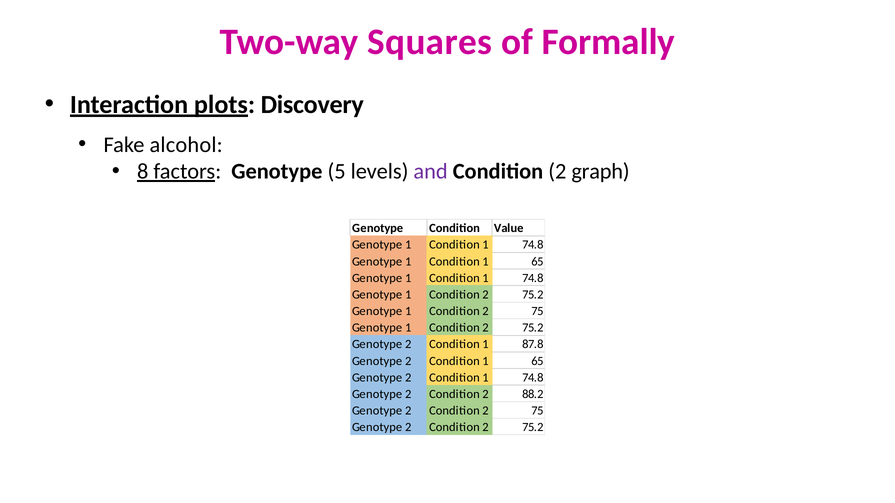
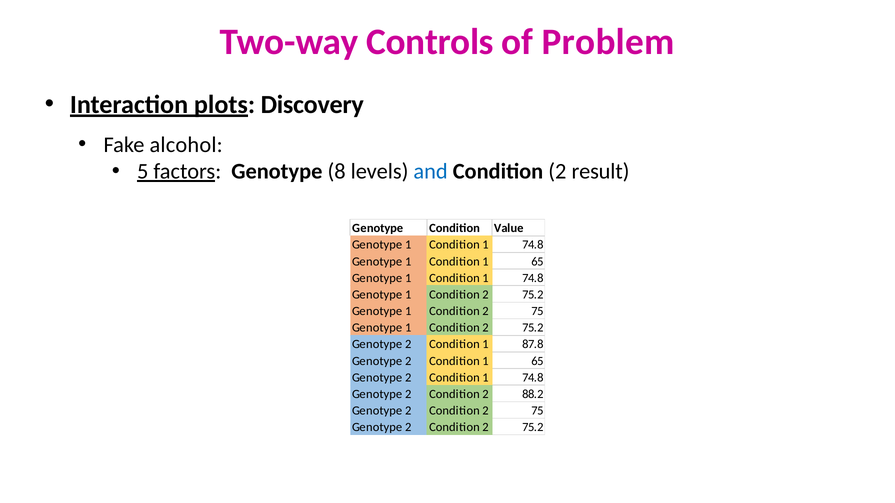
Squares: Squares -> Controls
Formally: Formally -> Problem
8: 8 -> 5
5: 5 -> 8
and colour: purple -> blue
graph: graph -> result
